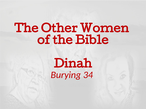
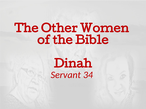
Burying: Burying -> Servant
